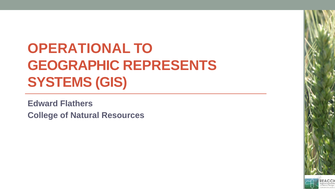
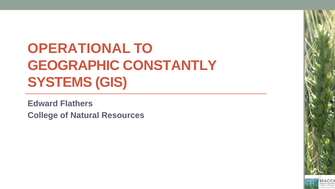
REPRESENTS: REPRESENTS -> CONSTANTLY
